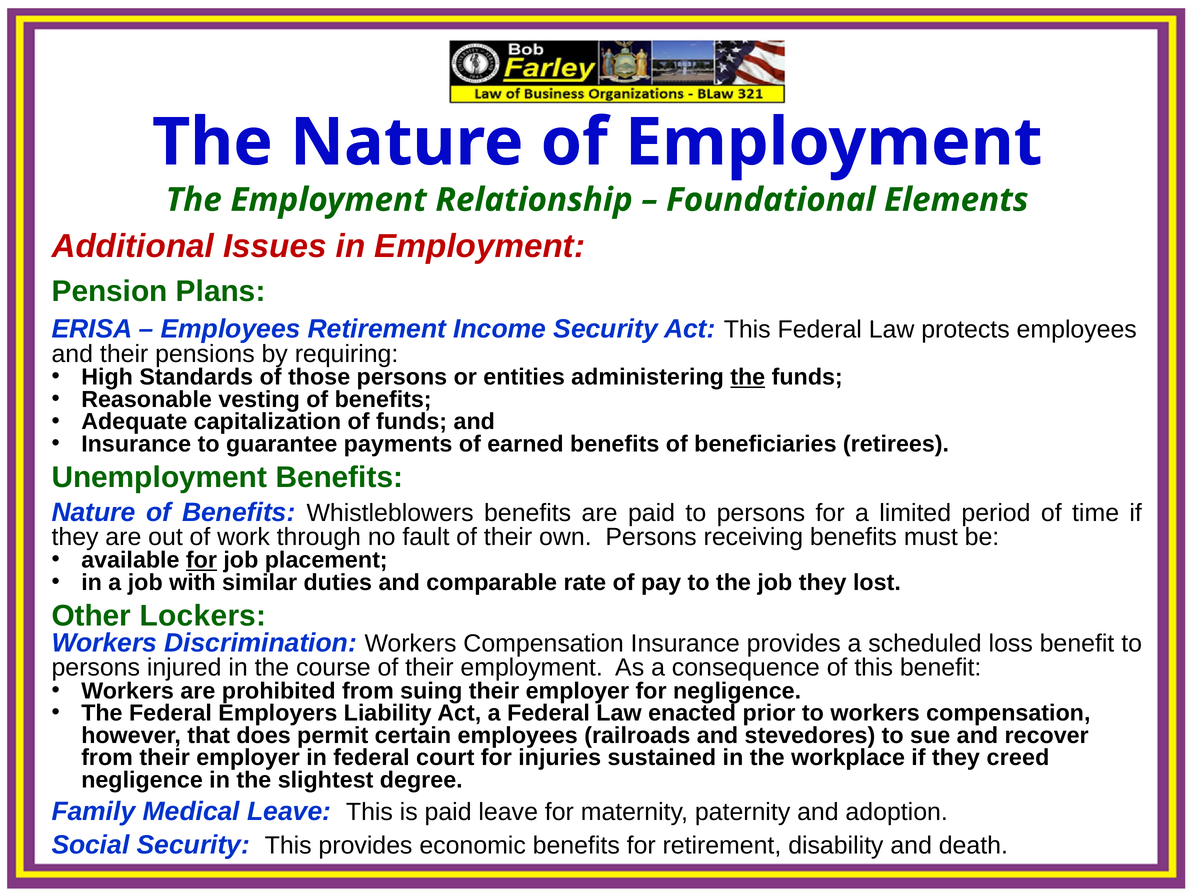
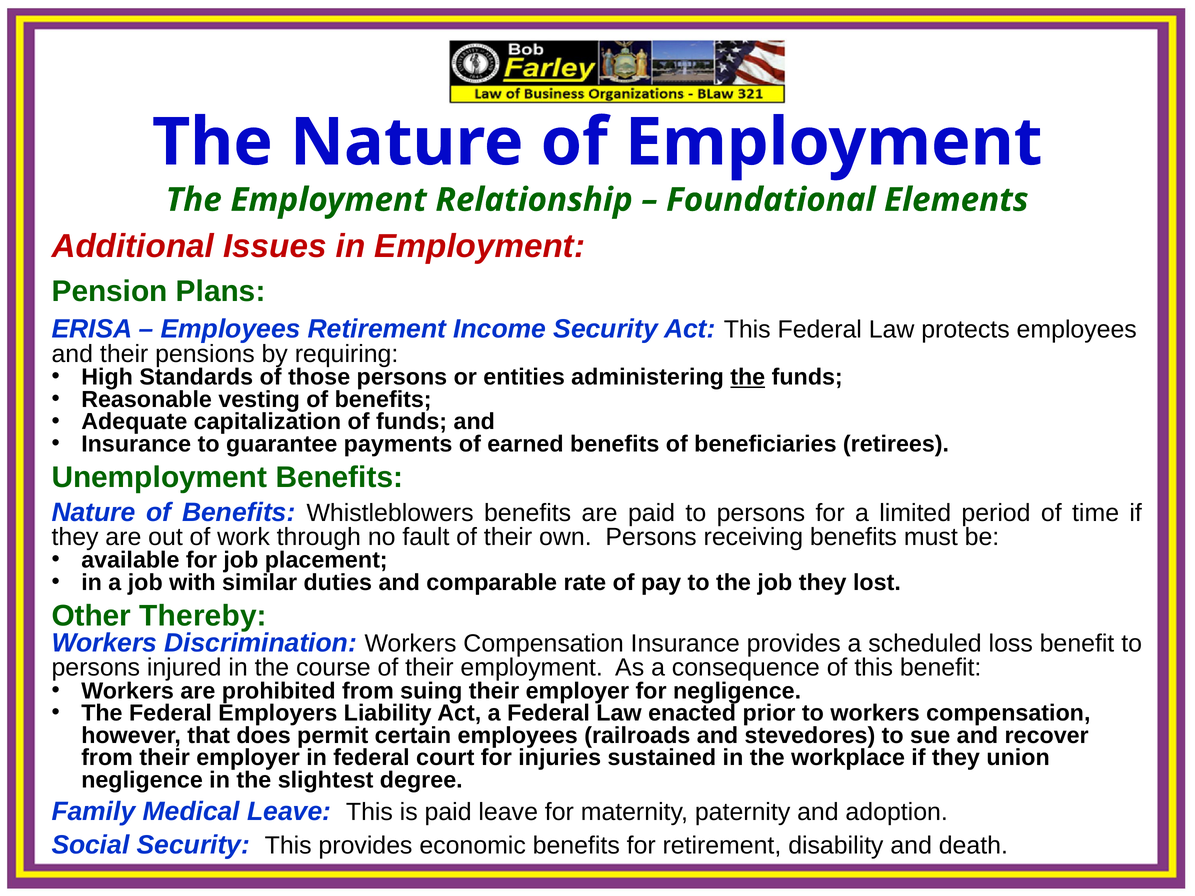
for at (201, 560) underline: present -> none
Lockers: Lockers -> Thereby
creed: creed -> union
